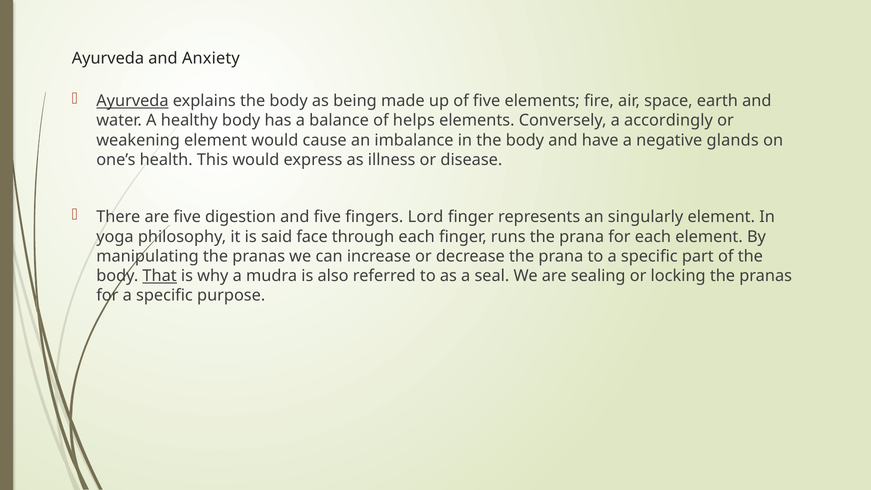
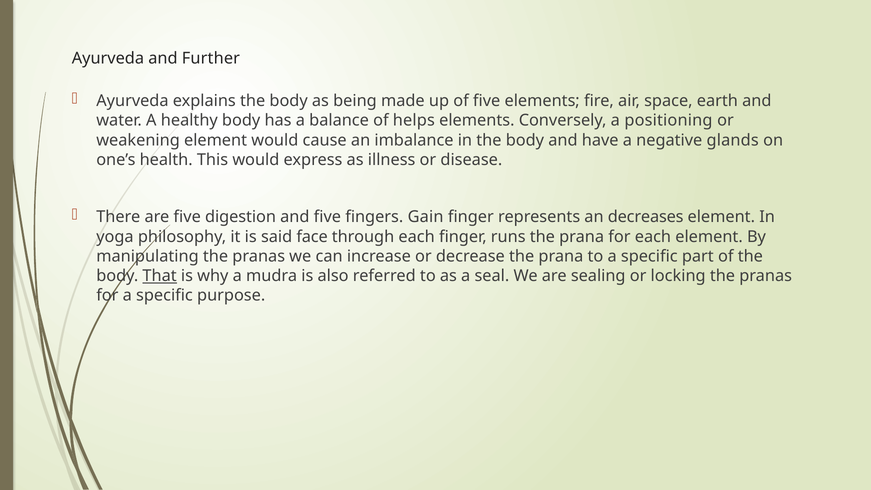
Anxiety: Anxiety -> Further
Ayurveda at (132, 101) underline: present -> none
accordingly: accordingly -> positioning
Lord: Lord -> Gain
singularly: singularly -> decreases
